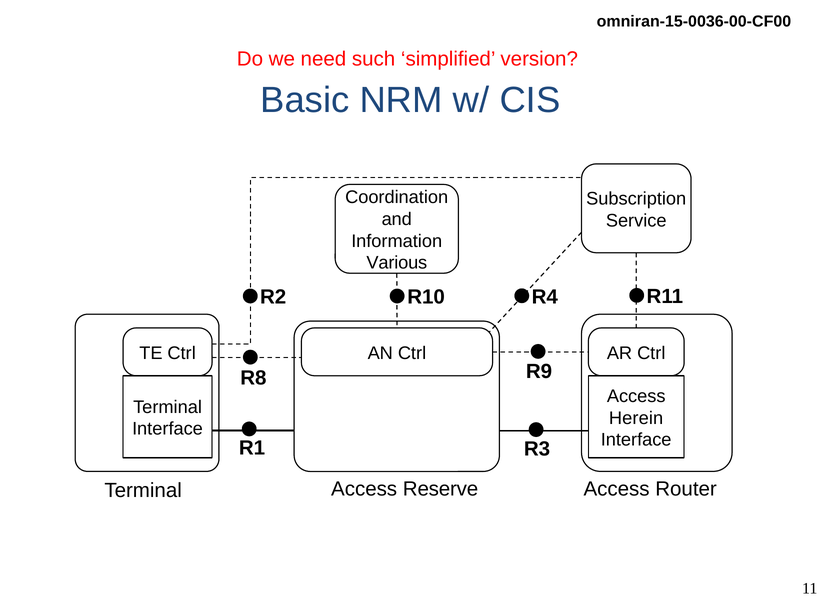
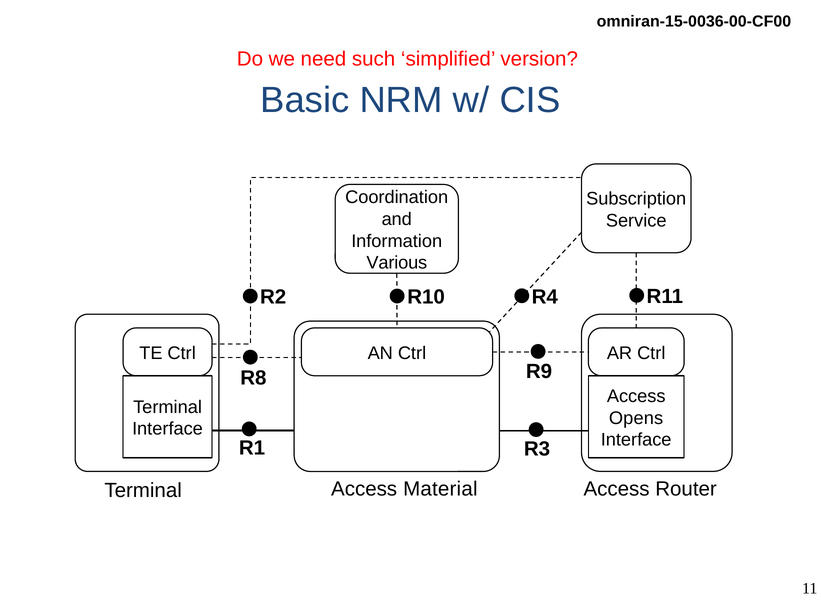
Herein: Herein -> Opens
Reserve: Reserve -> Material
